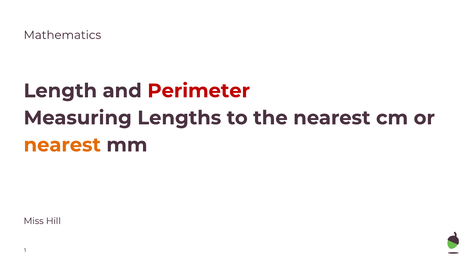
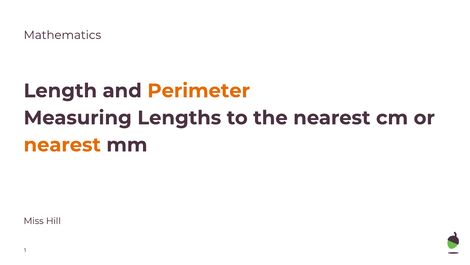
Perimeter colour: red -> orange
